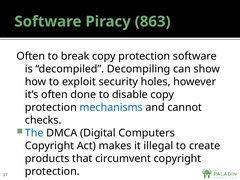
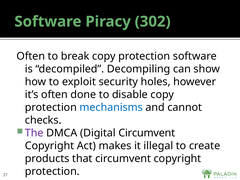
863: 863 -> 302
The colour: blue -> purple
Digital Computers: Computers -> Circumvent
